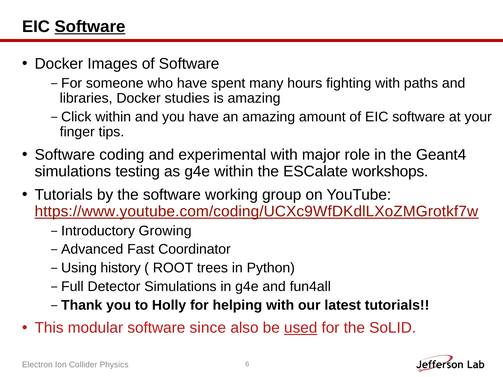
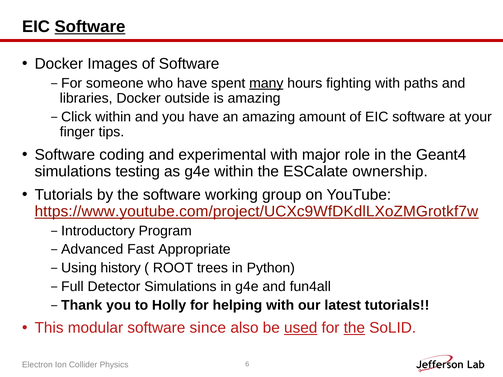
many underline: none -> present
studies: studies -> outside
workshops: workshops -> ownership
https://www.youtube.com/coding/UCXc9WfDKdlLXoZMGrotkf7w: https://www.youtube.com/coding/UCXc9WfDKdlLXoZMGrotkf7w -> https://www.youtube.com/project/UCXc9WfDKdlLXoZMGrotkf7w
Growing: Growing -> Program
Coordinator: Coordinator -> Appropriate
the at (354, 328) underline: none -> present
